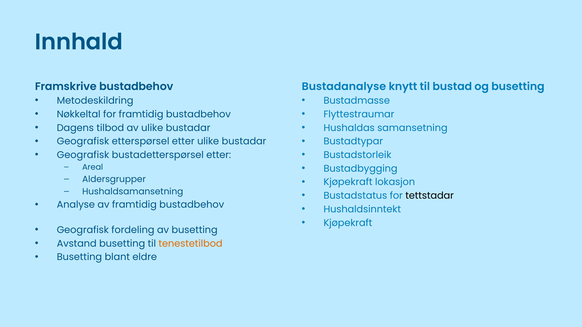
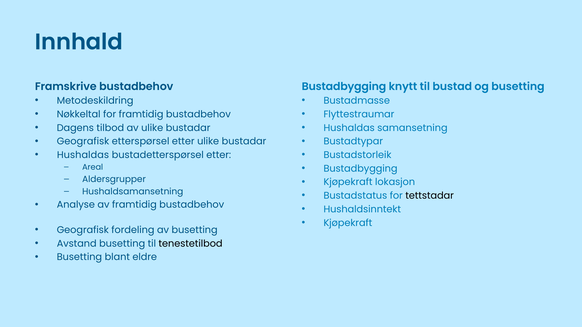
Bustadanalyse at (344, 87): Bustadanalyse -> Bustadbygging
Geografisk at (83, 155): Geografisk -> Hushaldas
tenestetilbod colour: orange -> black
